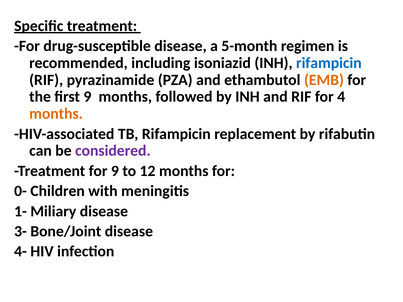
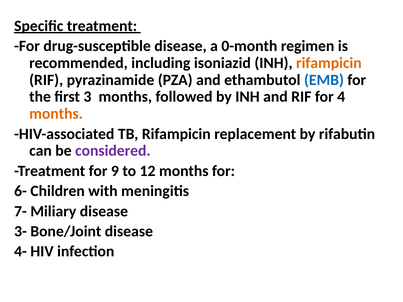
5-month: 5-month -> 0-month
rifampicin at (329, 63) colour: blue -> orange
EMB colour: orange -> blue
first 9: 9 -> 3
0-: 0- -> 6-
1-: 1- -> 7-
